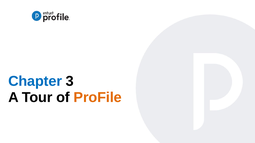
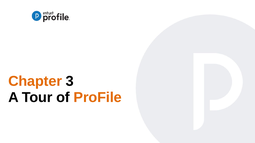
Chapter colour: blue -> orange
